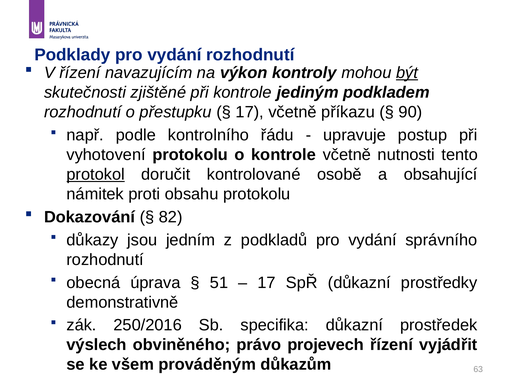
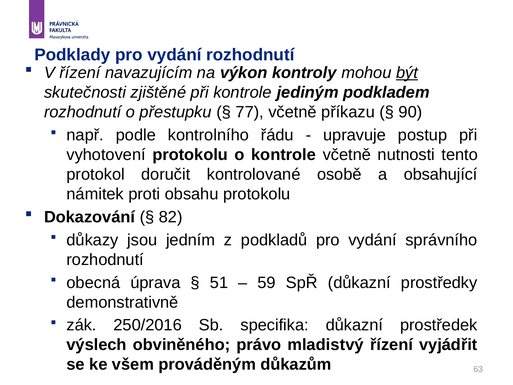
17 at (250, 112): 17 -> 77
protokol underline: present -> none
17 at (267, 282): 17 -> 59
projevech: projevech -> mladistvý
